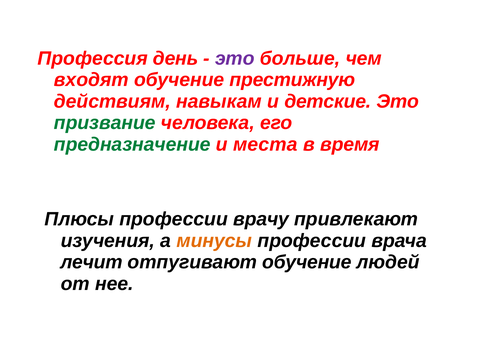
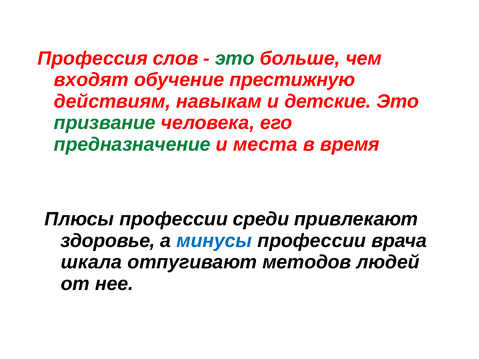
день: день -> слов
это at (235, 58) colour: purple -> green
врачу: врачу -> среди
изучения: изучения -> здоровье
минусы colour: orange -> blue
лечит: лечит -> шкала
отпугивают обучение: обучение -> методов
